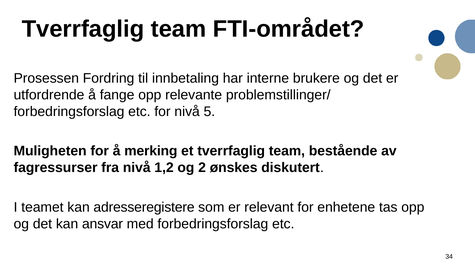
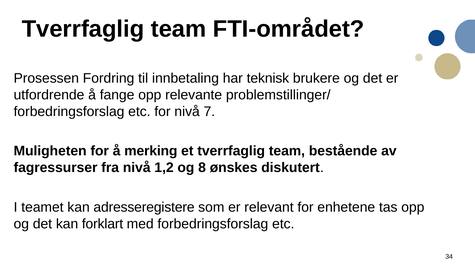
interne: interne -> teknisk
5: 5 -> 7
2: 2 -> 8
ansvar: ansvar -> forklart
